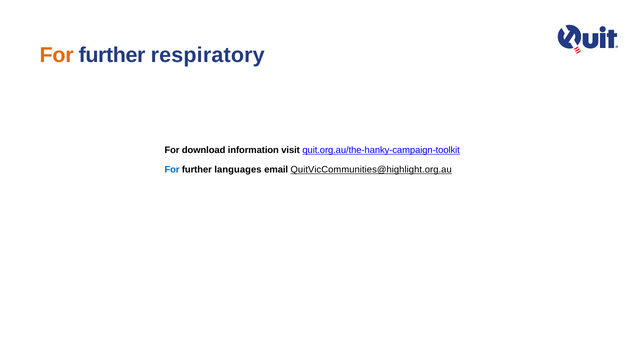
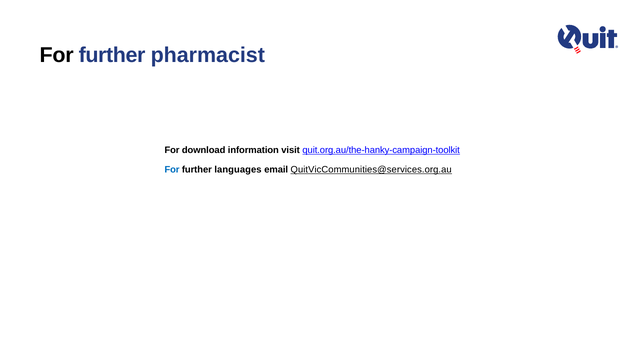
For at (57, 55) colour: orange -> black
respiratory: respiratory -> pharmacist
QuitVicCommunities@highlight.org.au: QuitVicCommunities@highlight.org.au -> QuitVicCommunities@services.org.au
